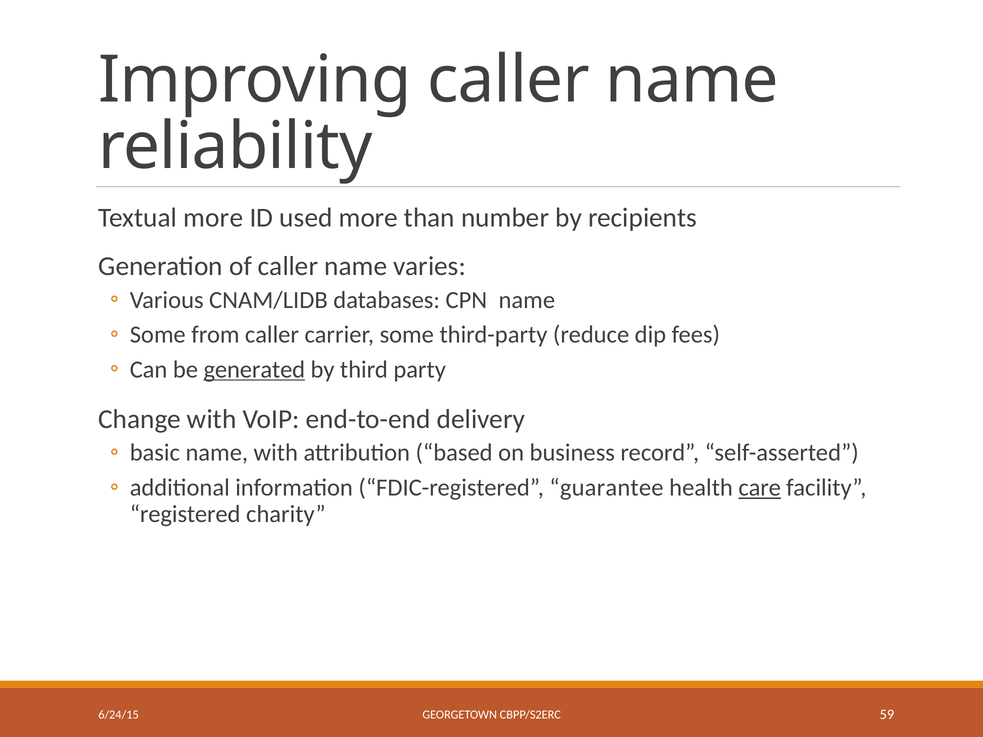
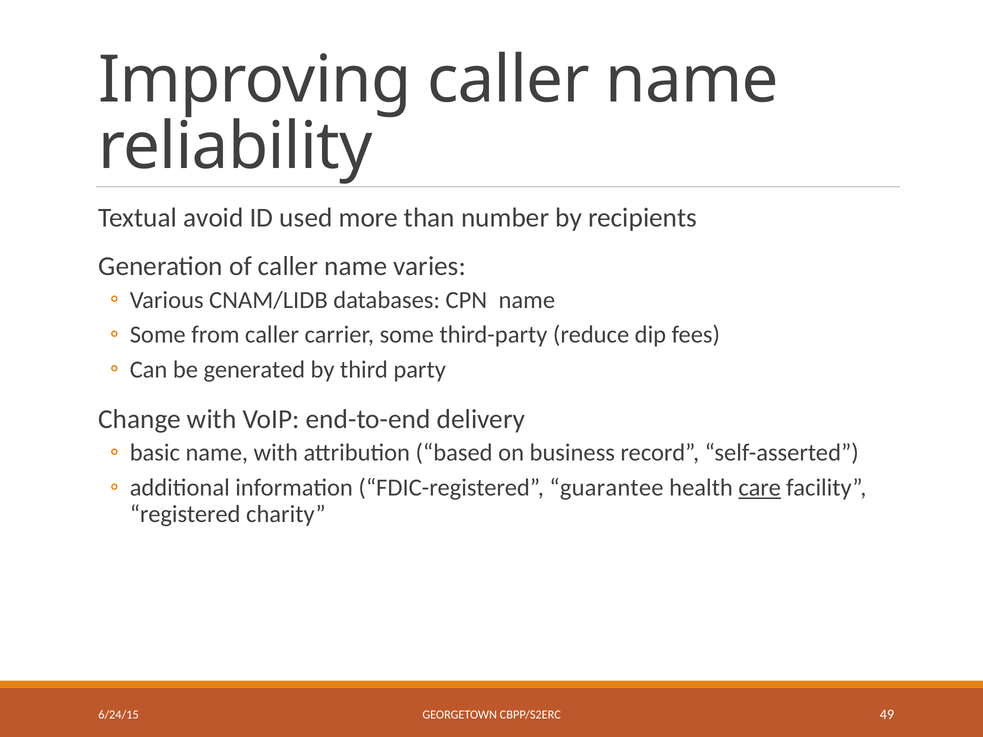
Textual more: more -> avoid
generated underline: present -> none
59: 59 -> 49
